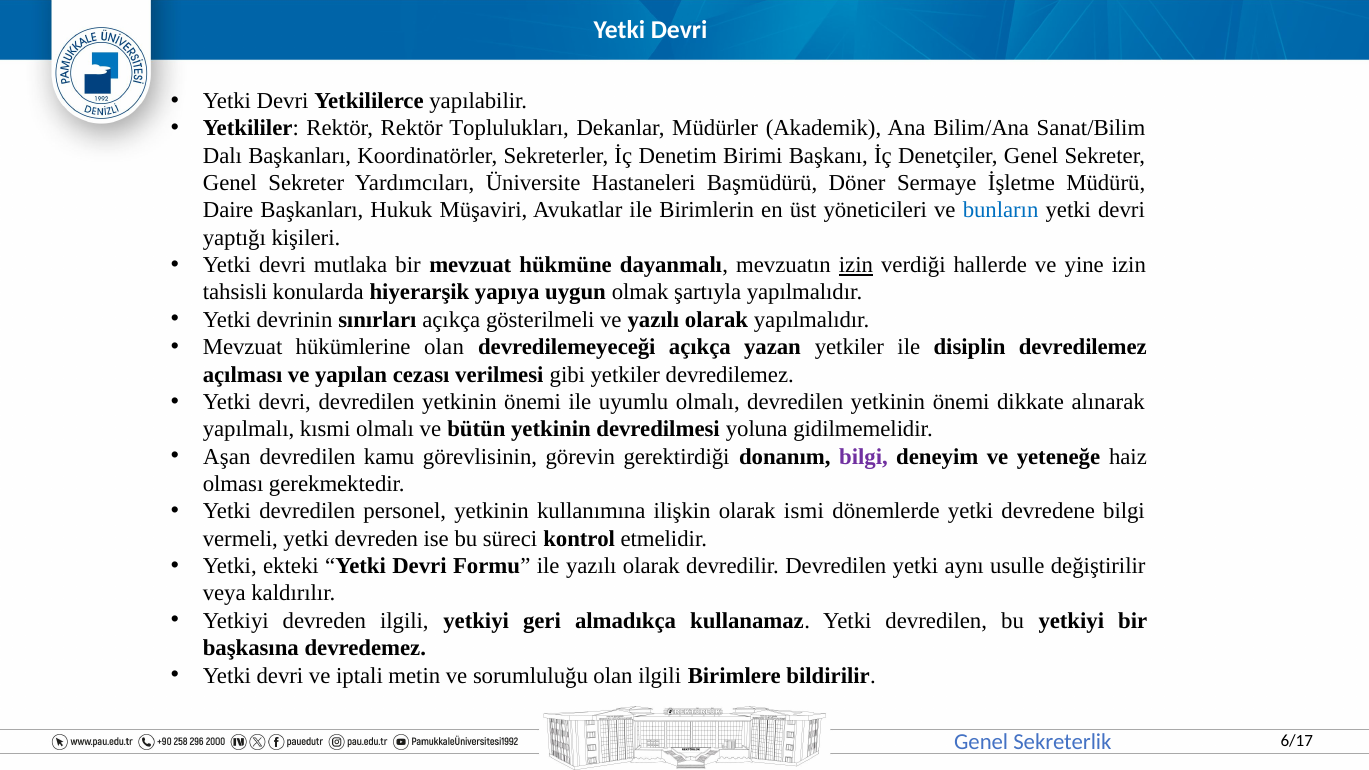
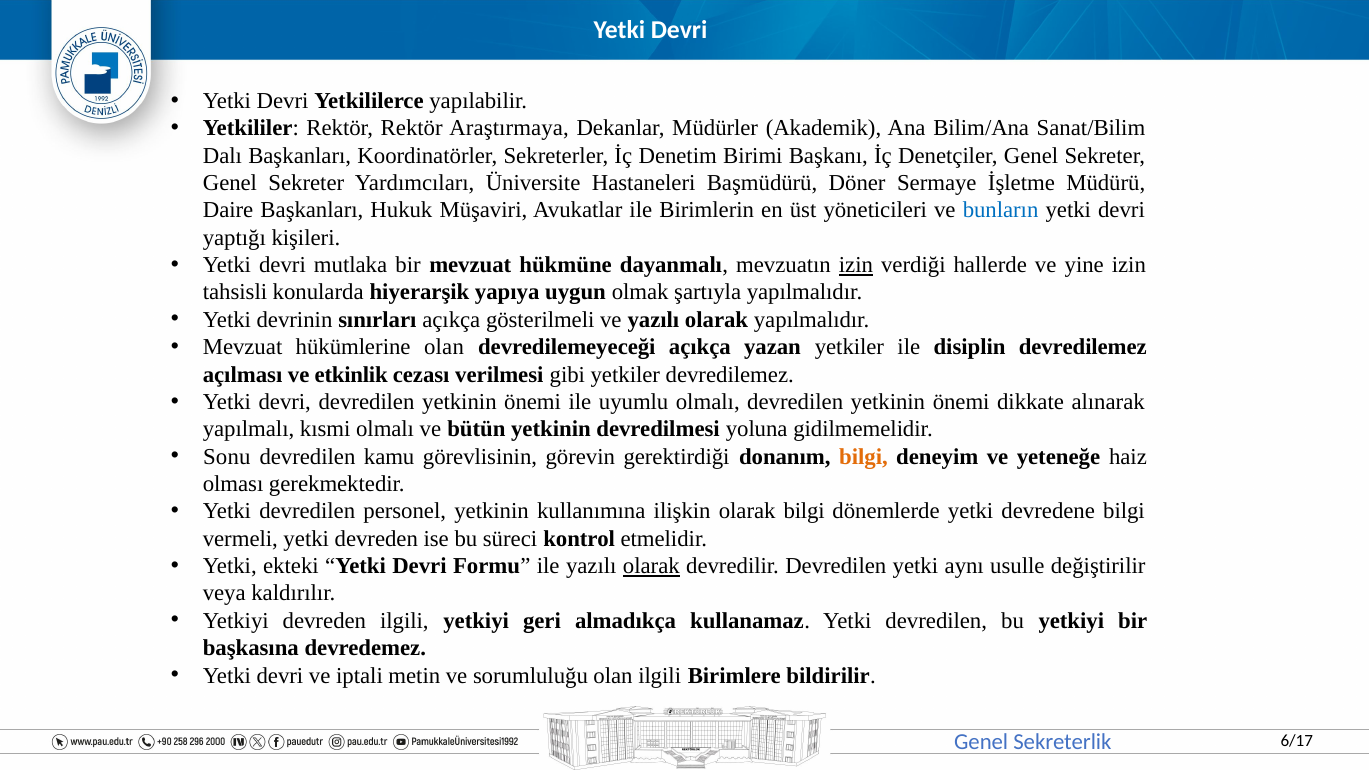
Toplulukları: Toplulukları -> Araştırmaya
yapılan: yapılan -> etkinlik
Aşan: Aşan -> Sonu
bilgi at (864, 457) colour: purple -> orange
olarak ismi: ismi -> bilgi
olarak at (651, 566) underline: none -> present
